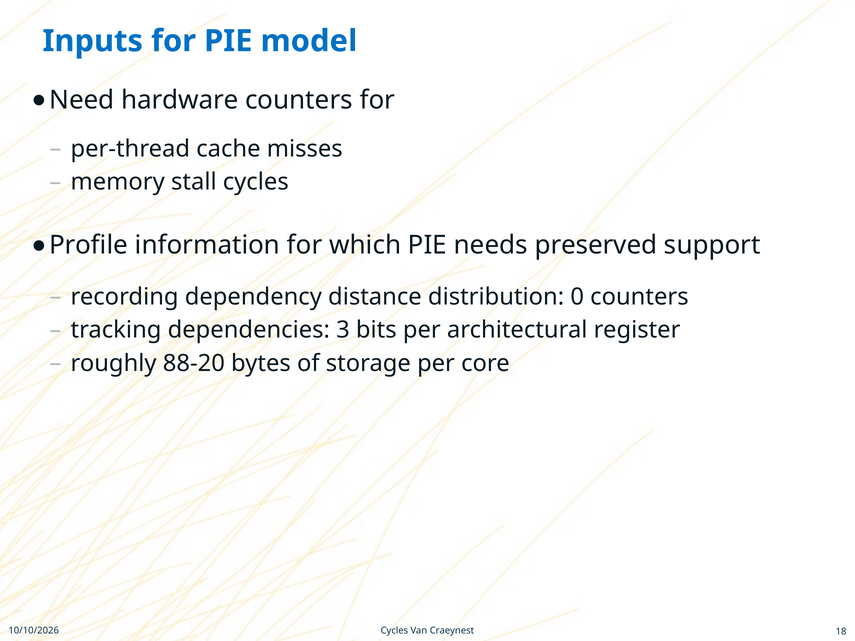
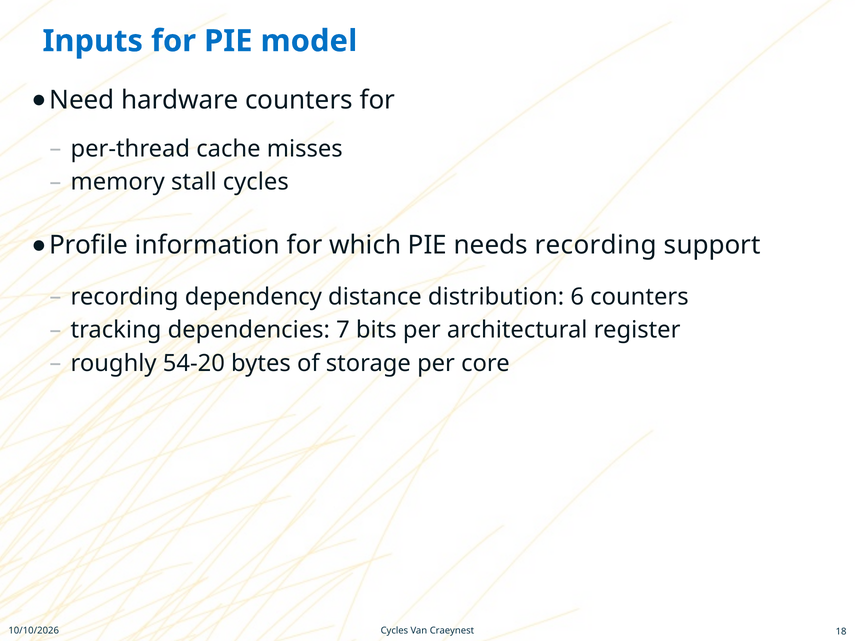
needs preserved: preserved -> recording
0: 0 -> 6
3: 3 -> 7
88-20: 88-20 -> 54-20
